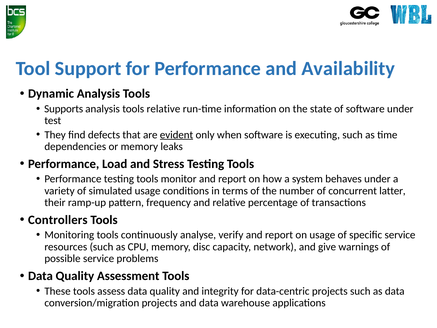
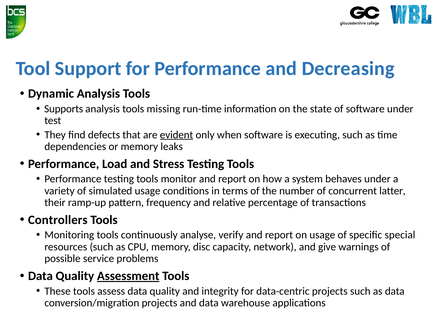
Availability: Availability -> Decreasing
tools relative: relative -> missing
specific service: service -> special
Assessment underline: none -> present
